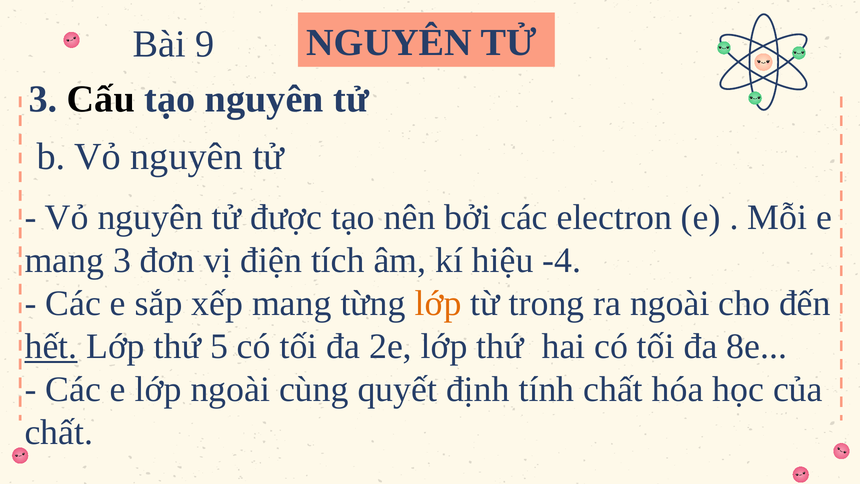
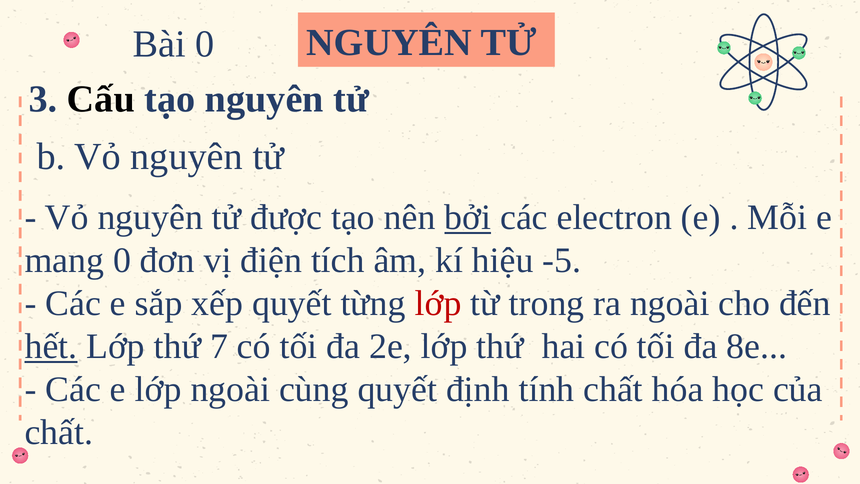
Bài 9: 9 -> 0
bởi underline: none -> present
mang 3: 3 -> 0
-4: -4 -> -5
xếp mang: mang -> quyết
lớp at (438, 303) colour: orange -> red
5: 5 -> 7
